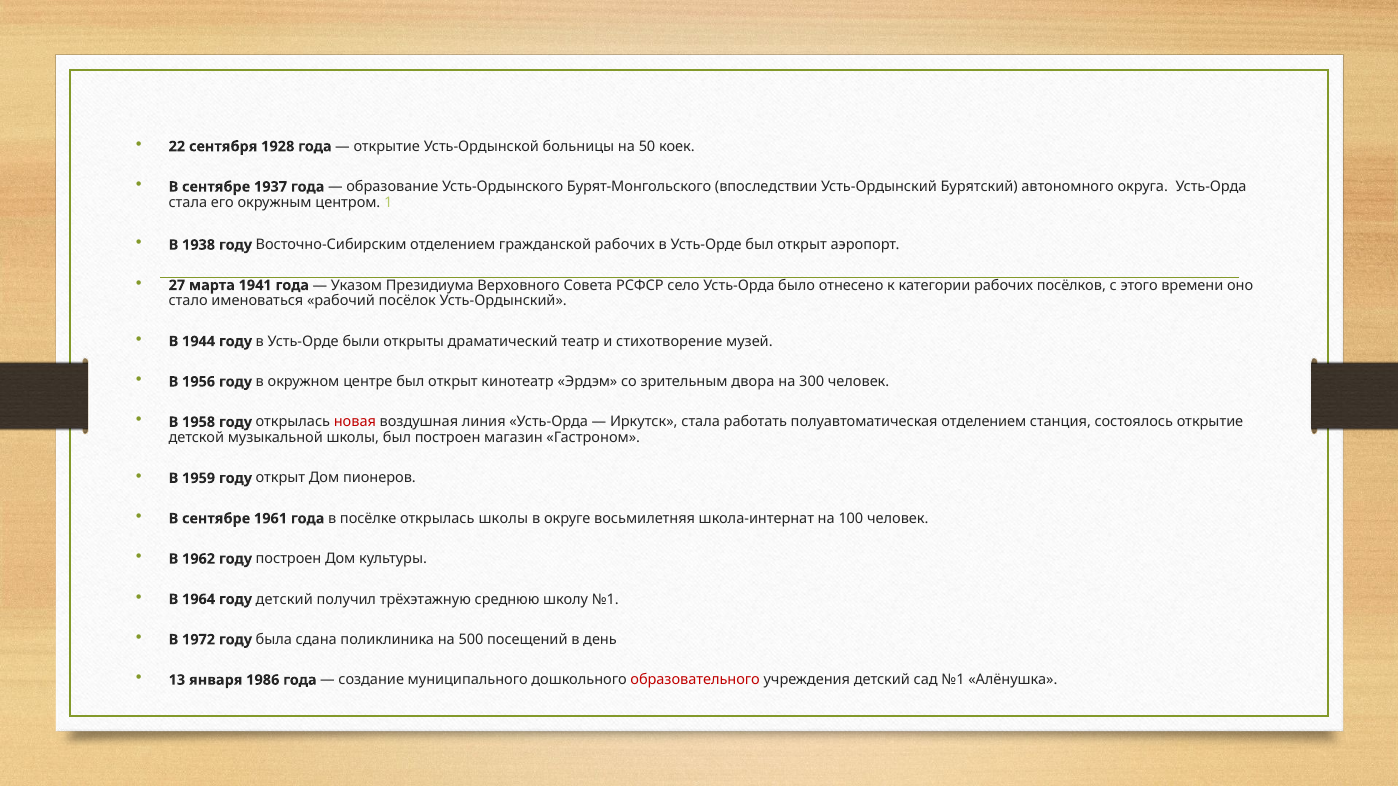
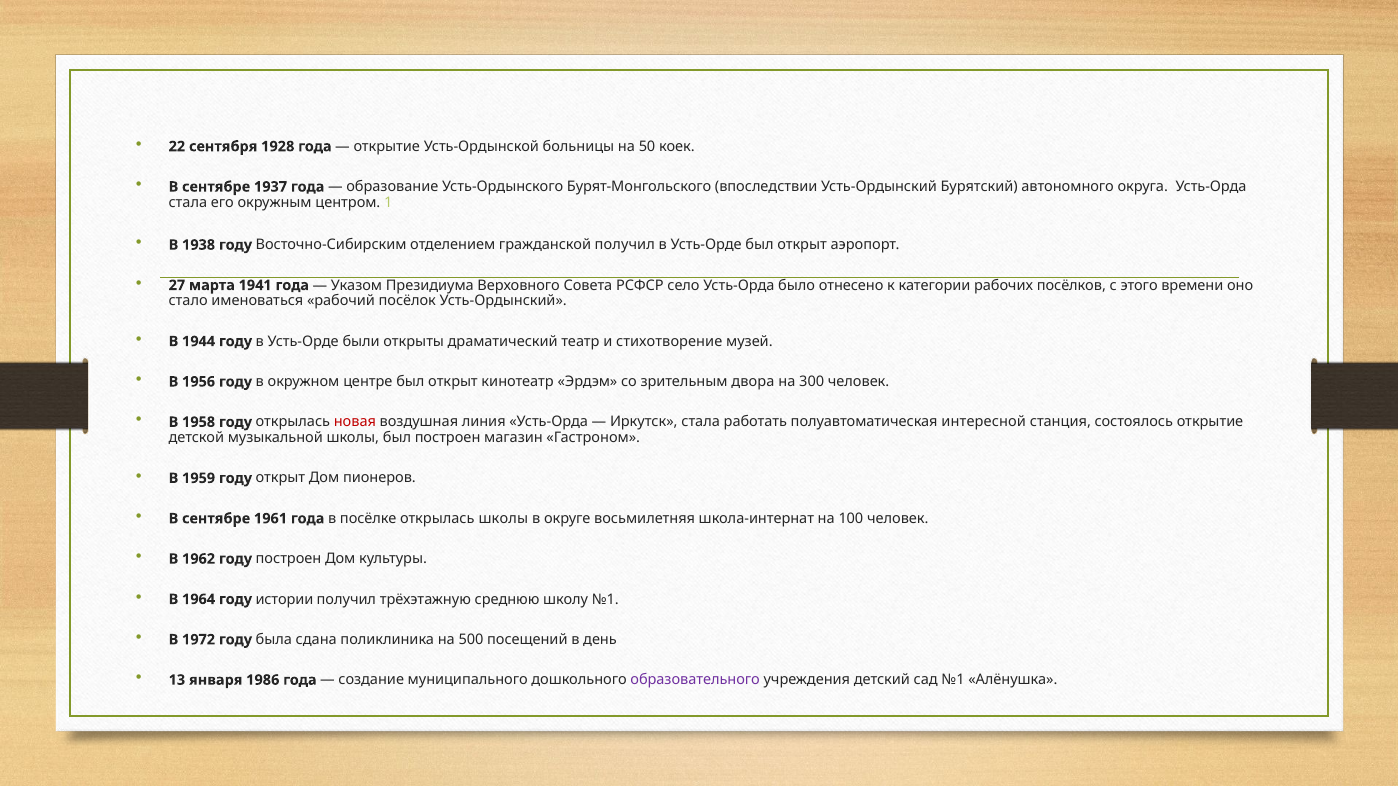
гражданской рабочих: рабочих -> получил
полуавтоматическая отделением: отделением -> интересной
году детский: детский -> истории
образовательного colour: red -> purple
